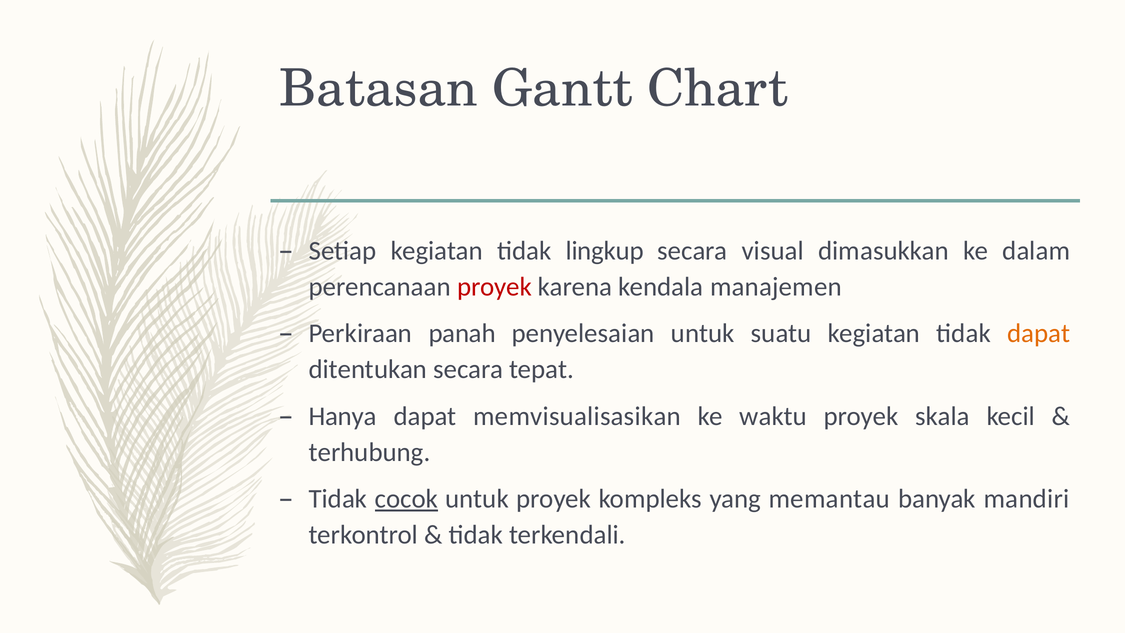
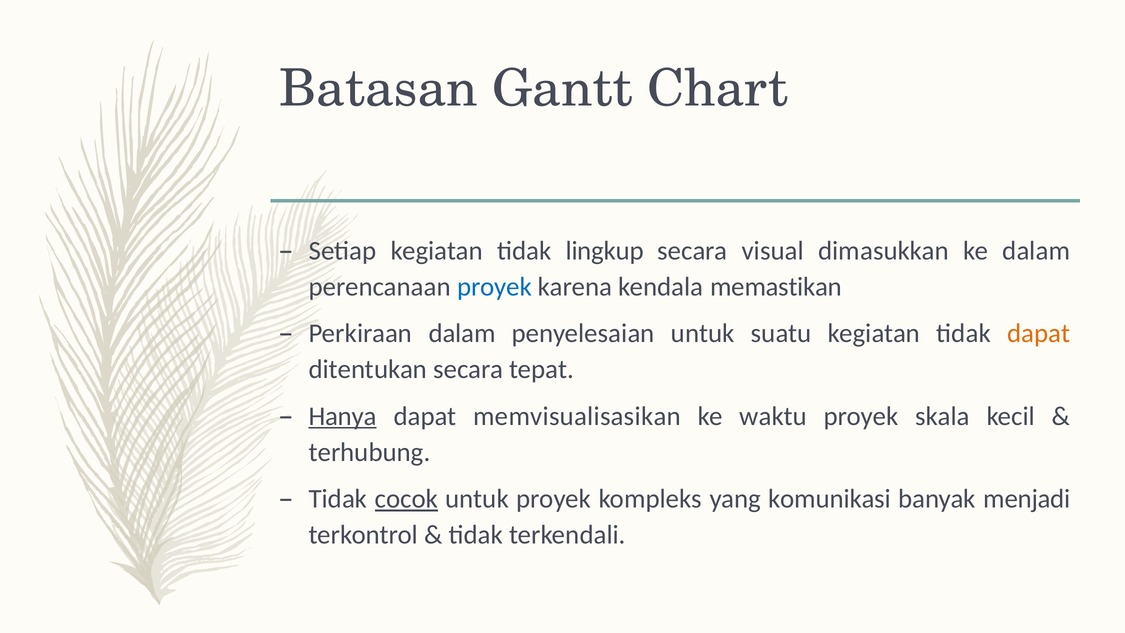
proyek at (494, 287) colour: red -> blue
manajemen: manajemen -> memastikan
Perkiraan panah: panah -> dalam
Hanya underline: none -> present
memantau: memantau -> komunikasi
mandiri: mandiri -> menjadi
